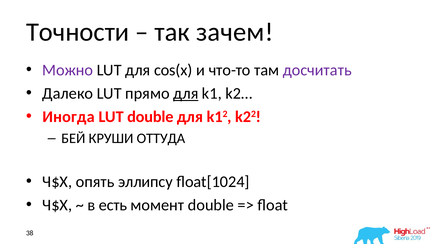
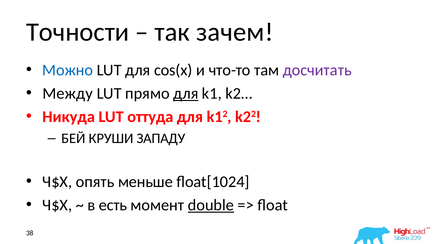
Можно colour: purple -> blue
Далеко: Далеко -> Между
Иногда: Иногда -> Никуда
LUT double: double -> оттуда
ОТТУДА: ОТТУДА -> ЗАПАДУ
эллипсу: эллипсу -> меньше
double at (211, 205) underline: none -> present
